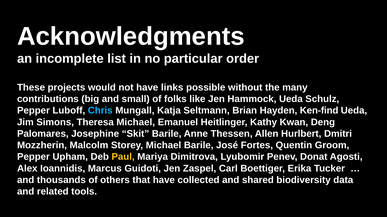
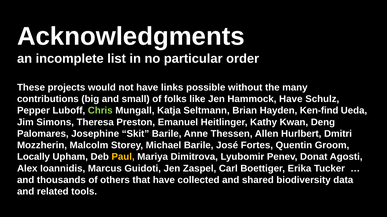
Hammock Ueda: Ueda -> Have
Chris colour: light blue -> light green
Theresa Michael: Michael -> Preston
Pepper at (33, 157): Pepper -> Locally
